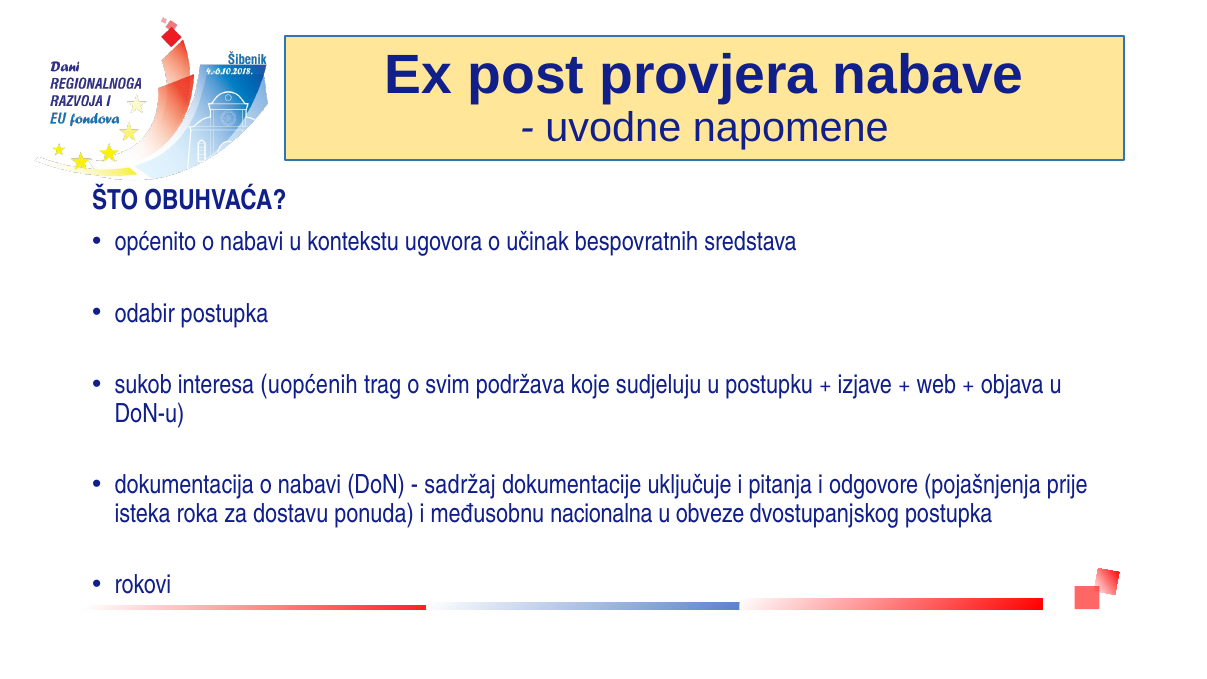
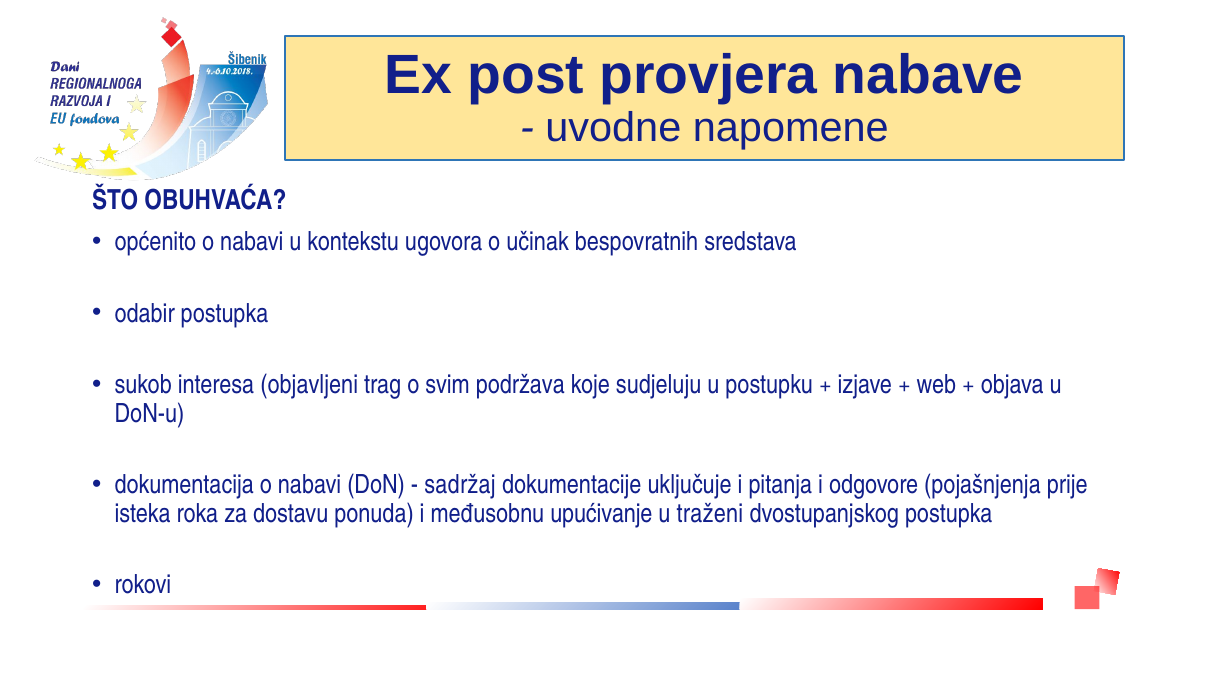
uopćenih: uopćenih -> objavljeni
nacionalna: nacionalna -> upućivanje
obveze: obveze -> traženi
